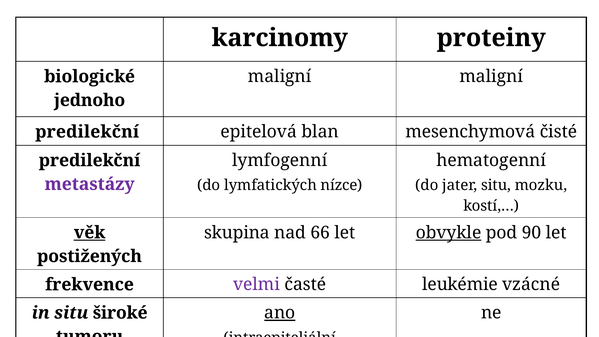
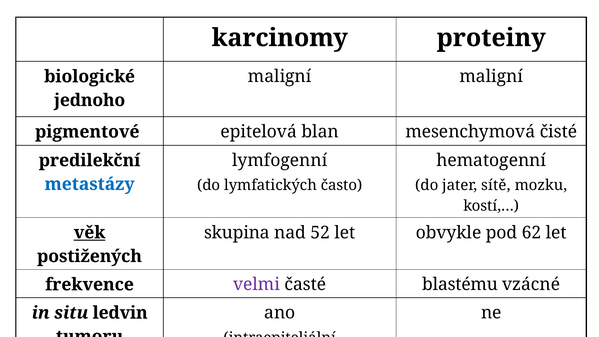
predilekční at (87, 132): predilekční -> pigmentové
metastázy colour: purple -> blue
nízce: nízce -> často
jater situ: situ -> sítě
66: 66 -> 52
obvykle underline: present -> none
90: 90 -> 62
leukémie: leukémie -> blastému
široké: široké -> ledvin
ano underline: present -> none
